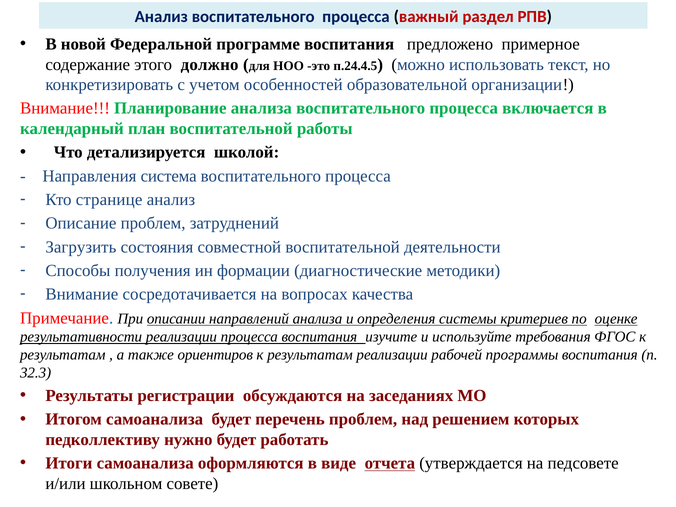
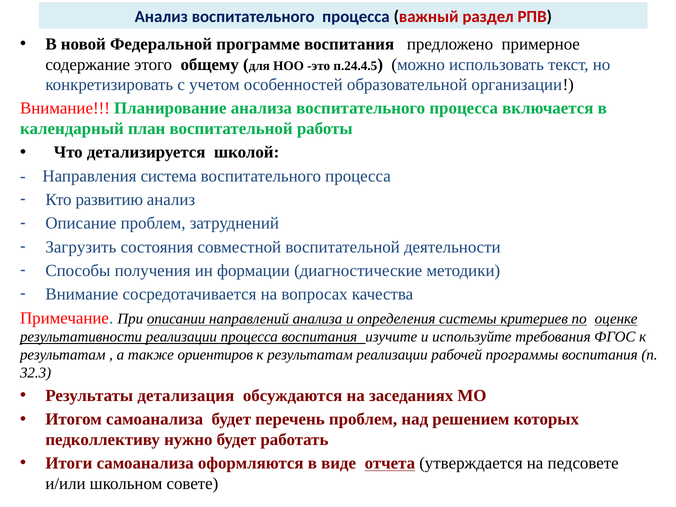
должно: должно -> общему
странице: странице -> развитию
регистрации: регистрации -> детализация
